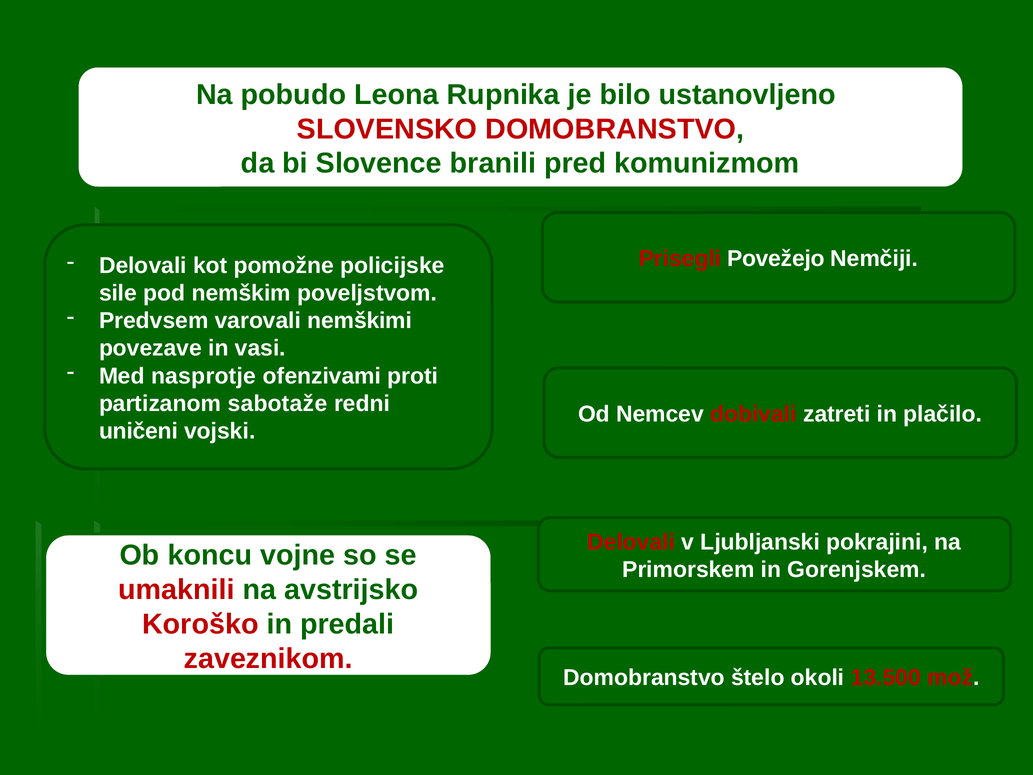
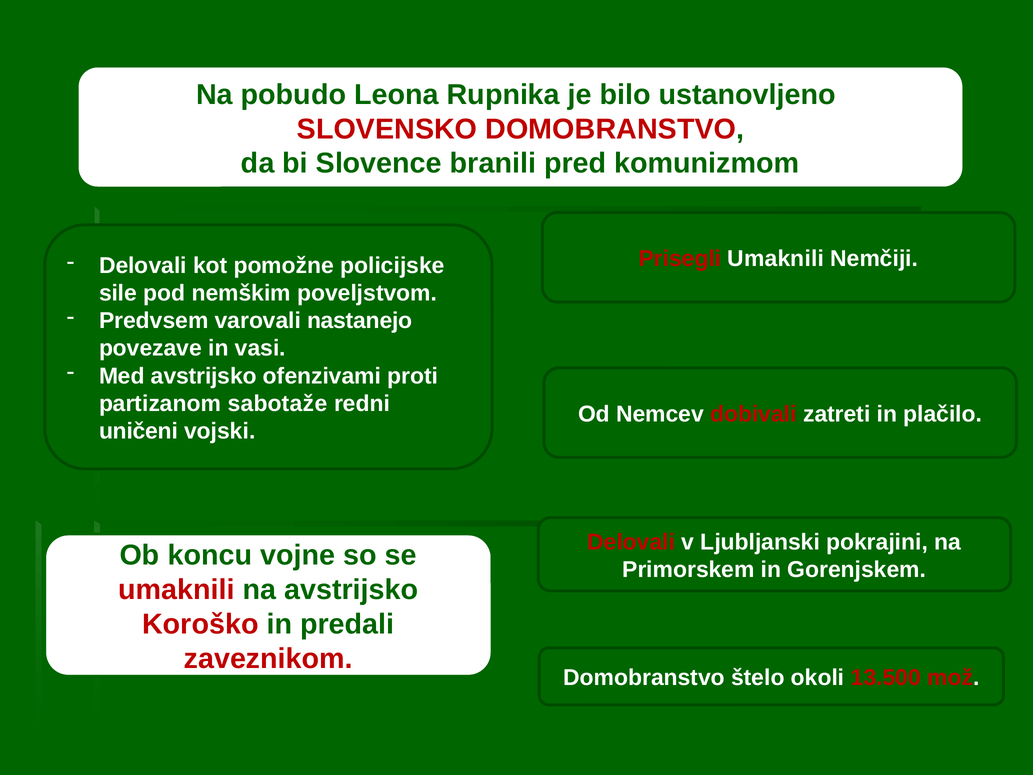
Prisegli Povežejo: Povežejo -> Umaknili
nemškimi: nemškimi -> nastanejo
Med nasprotje: nasprotje -> avstrijsko
